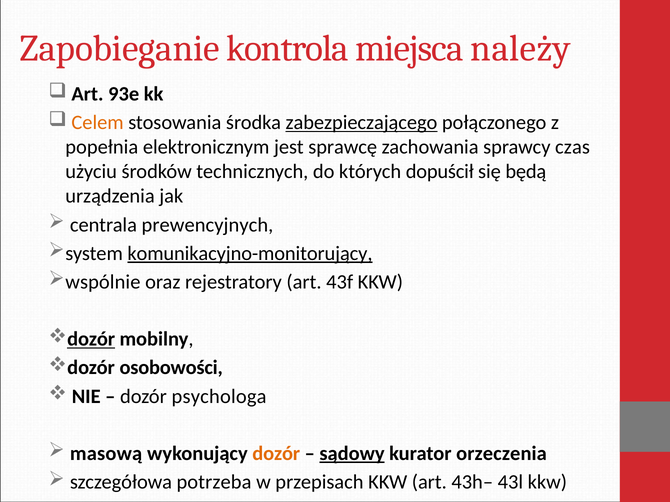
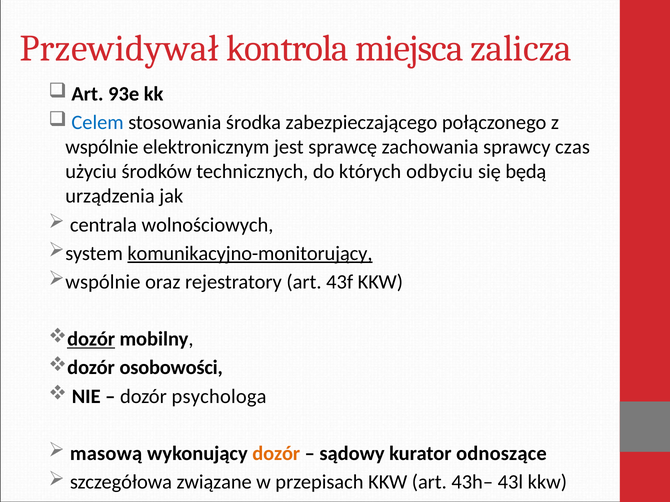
Zapobieganie: Zapobieganie -> Przewidywał
należy: należy -> zalicza
Celem colour: orange -> blue
zabezpieczającego underline: present -> none
popełnia at (102, 147): popełnia -> wspólnie
dopuścił: dopuścił -> odbyciu
prewencyjnych: prewencyjnych -> wolnościowych
sądowy underline: present -> none
orzeczenia: orzeczenia -> odnoszące
potrzeba: potrzeba -> związane
